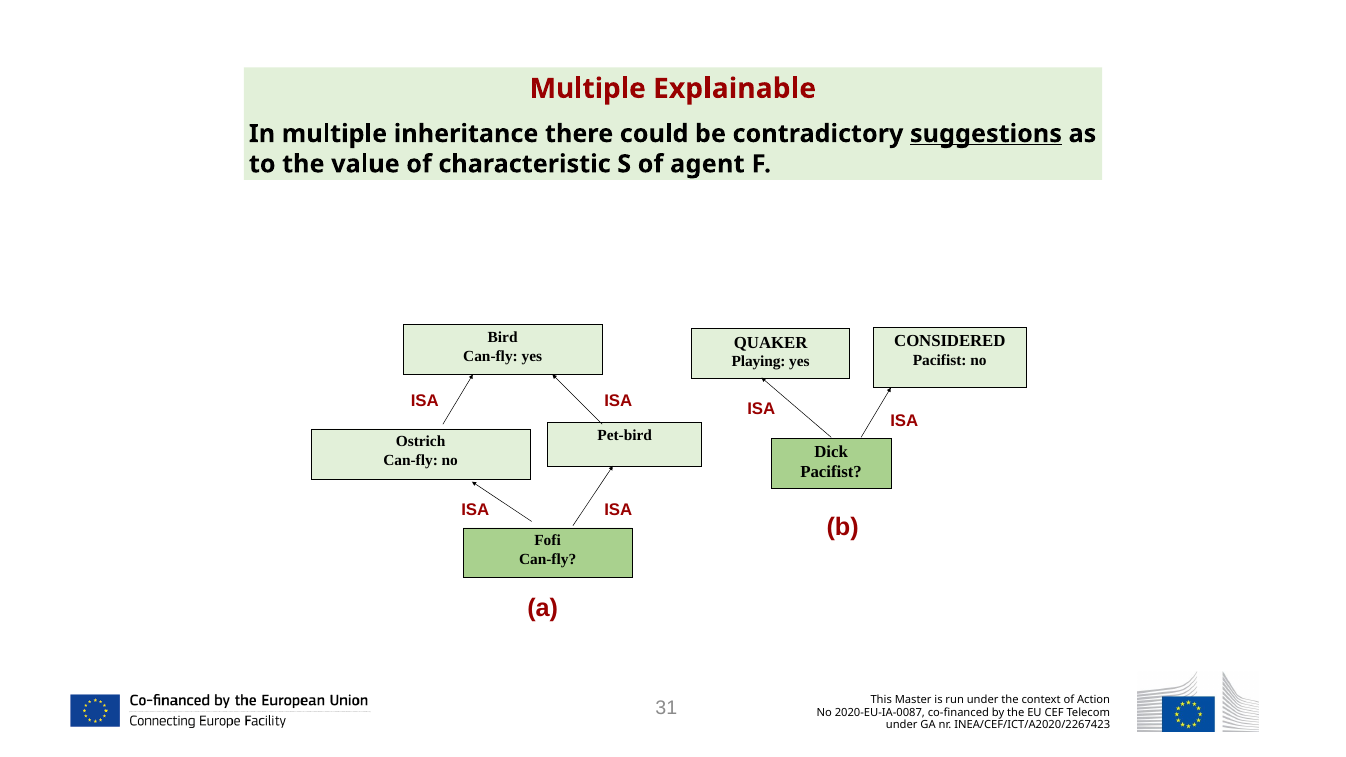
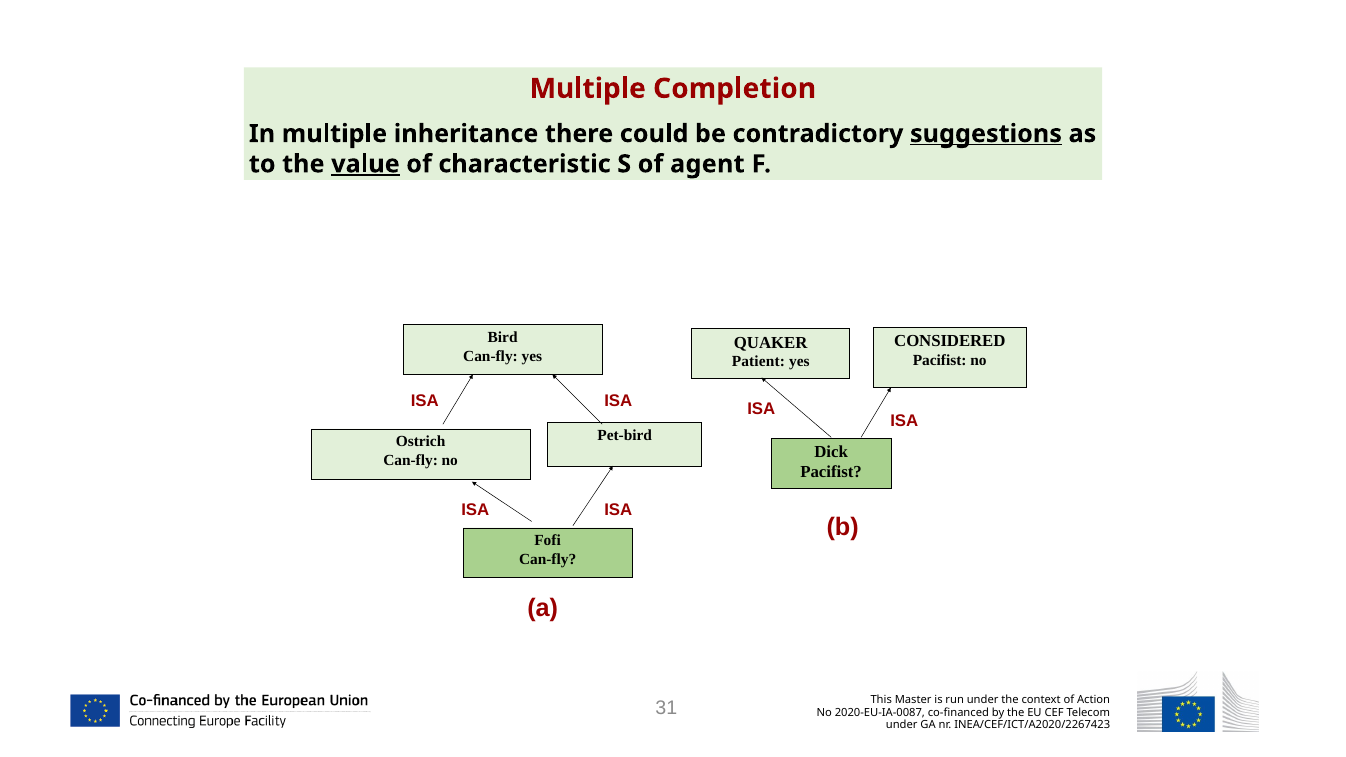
Explainable: Explainable -> Completion
value underline: none -> present
Playing: Playing -> Patient
